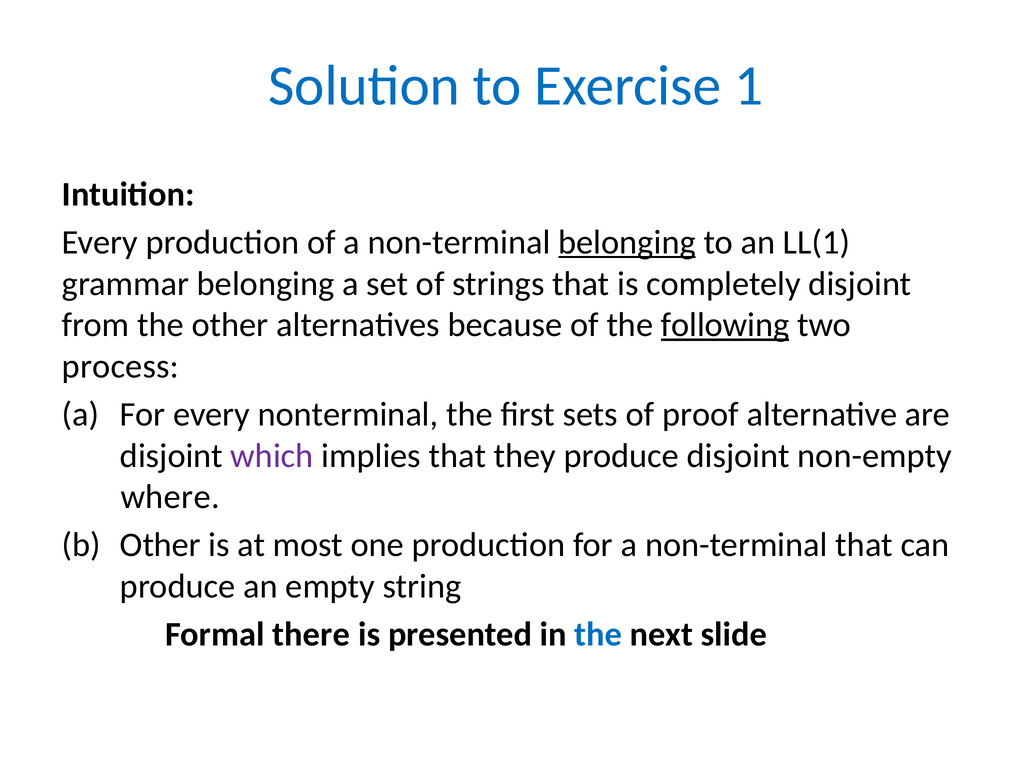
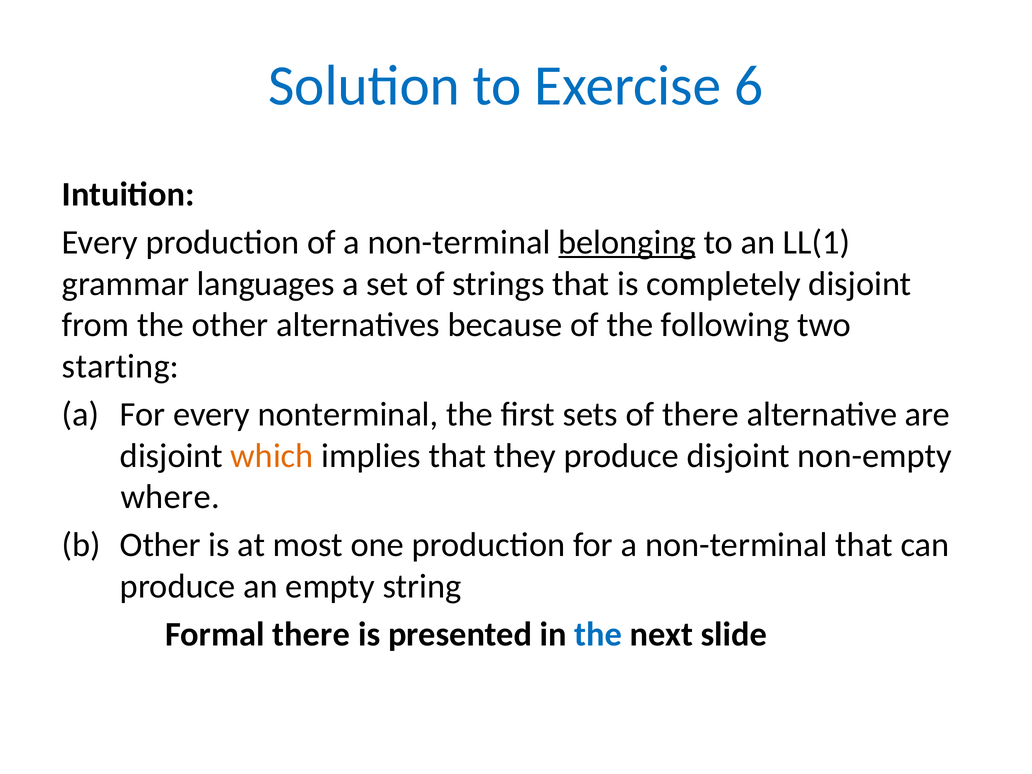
1: 1 -> 6
grammar belonging: belonging -> languages
following underline: present -> none
process: process -> starting
of proof: proof -> there
which colour: purple -> orange
